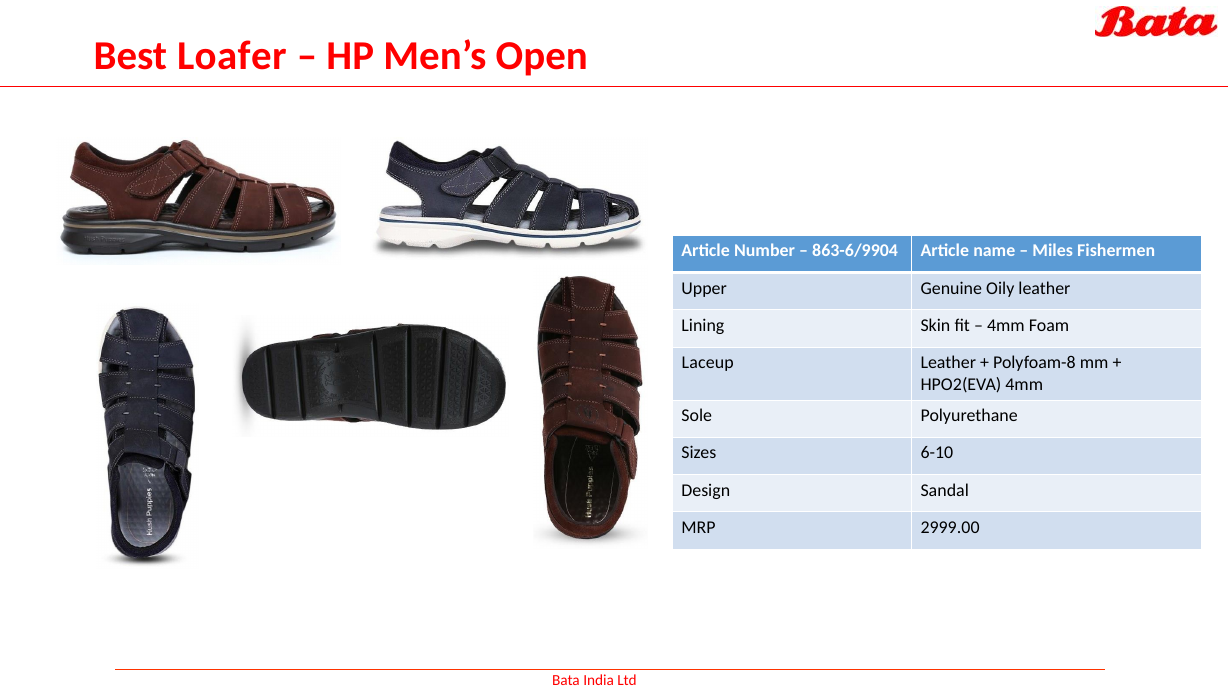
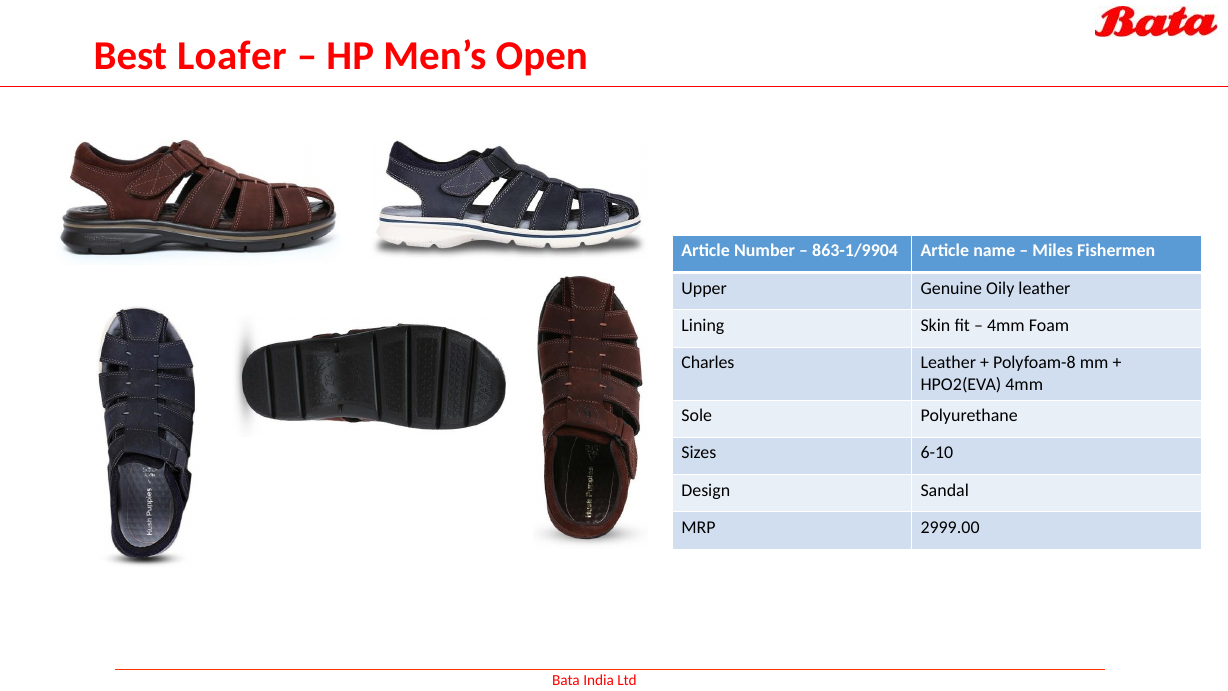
863-6/9904: 863-6/9904 -> 863-1/9904
Laceup: Laceup -> Charles
